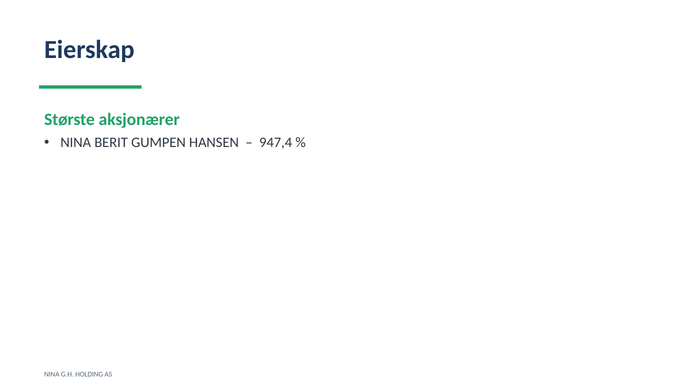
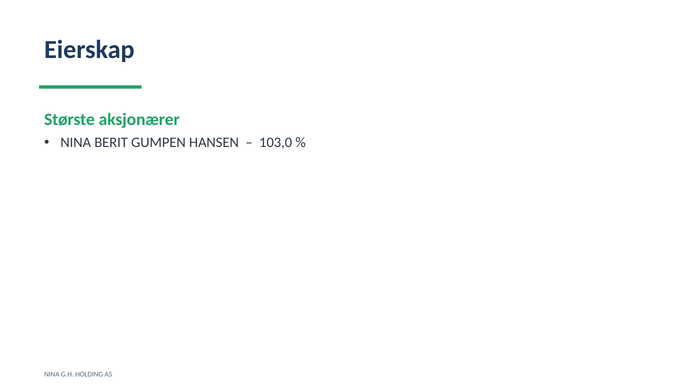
947,4: 947,4 -> 103,0
